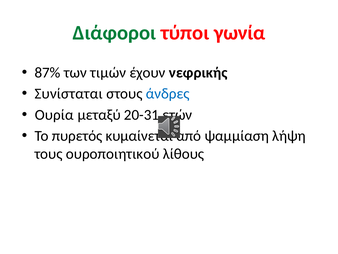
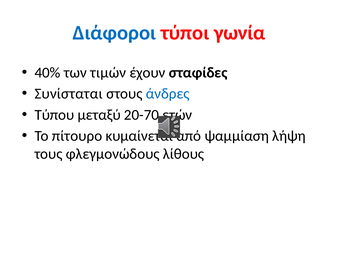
Διάφοροι colour: green -> blue
87%: 87% -> 40%
νεφρικής: νεφρικής -> σταφίδες
Ουρία: Ουρία -> Τύπου
20-31: 20-31 -> 20-70
πυρετός: πυρετός -> πίτουρο
ουροποιητικού: ουροποιητικού -> φλεγμονώδους
